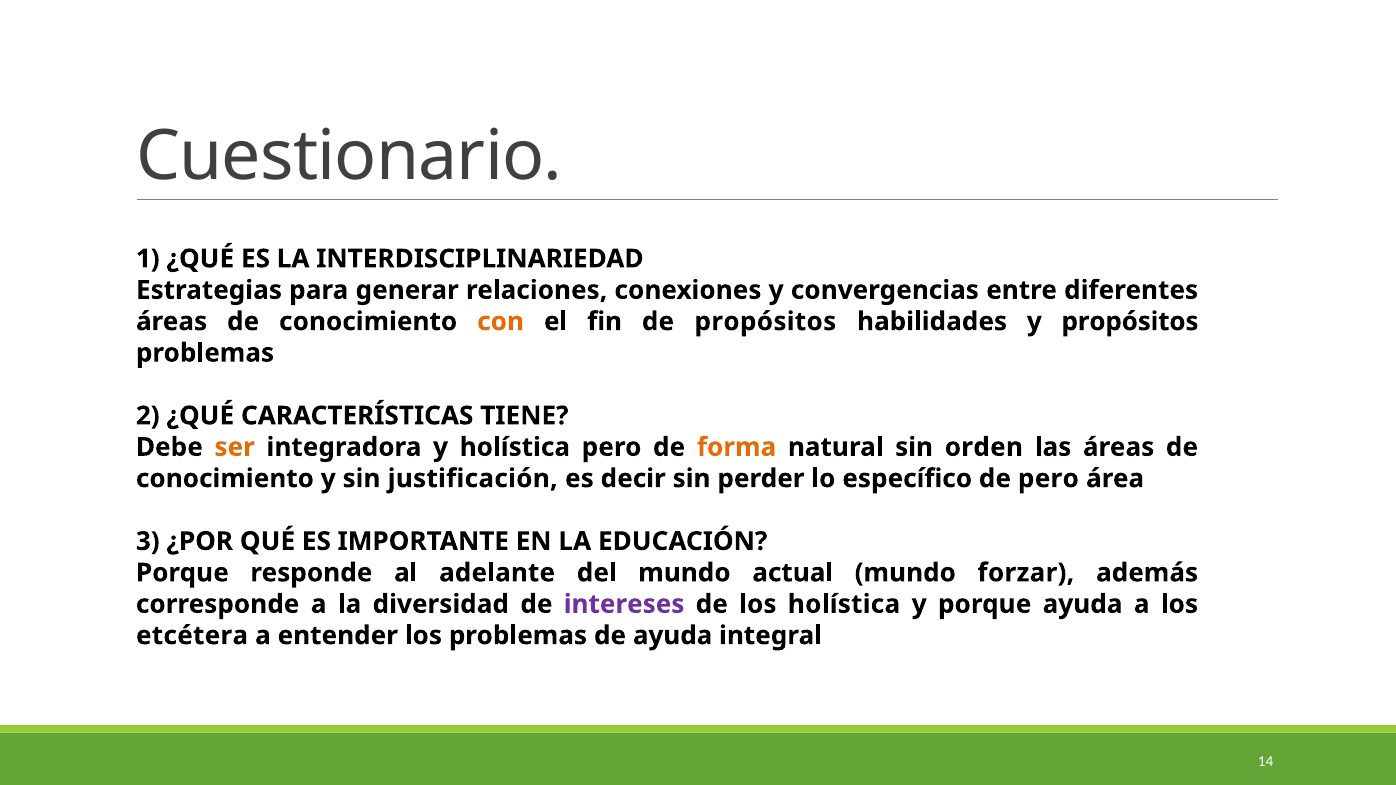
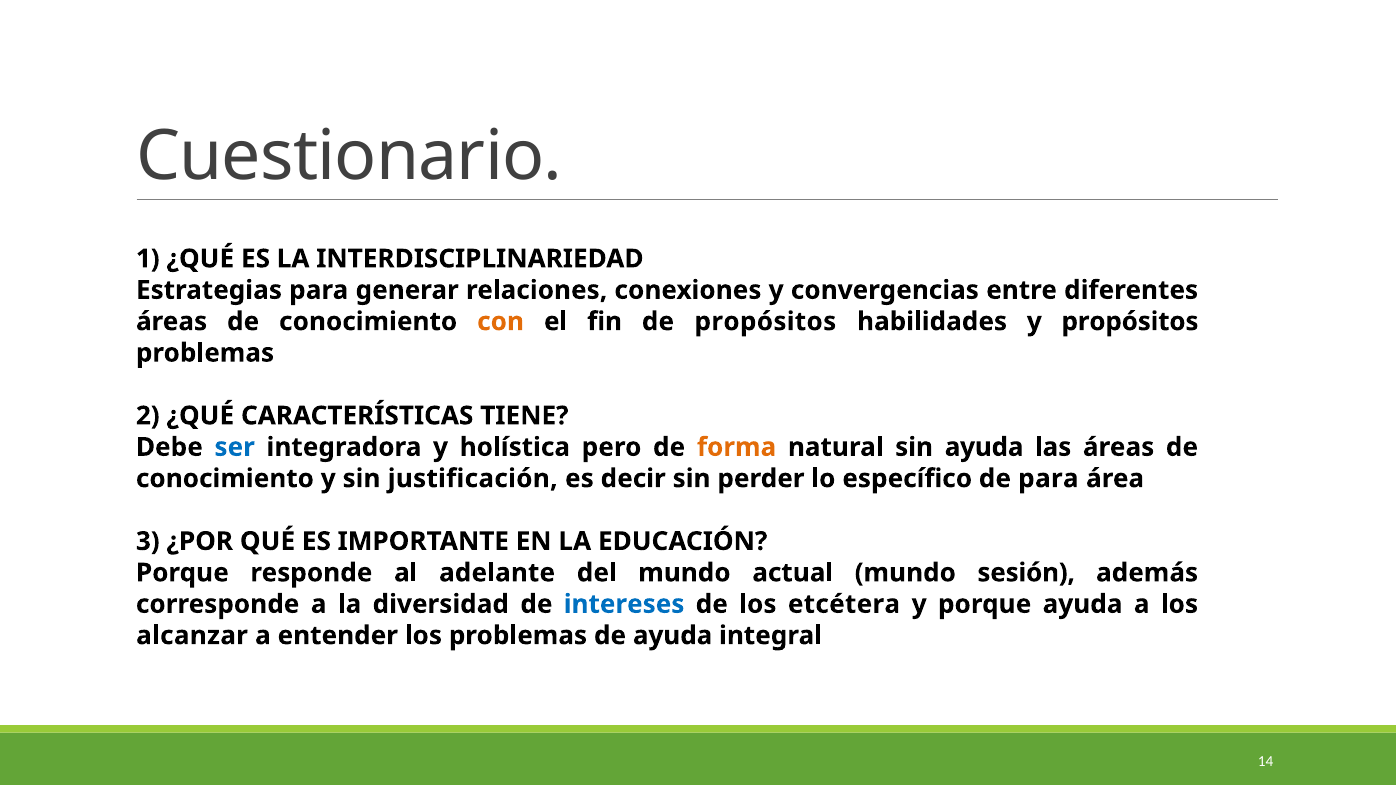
ser colour: orange -> blue
sin orden: orden -> ayuda
de pero: pero -> para
forzar: forzar -> sesión
intereses colour: purple -> blue
los holística: holística -> etcétera
etcétera: etcétera -> alcanzar
